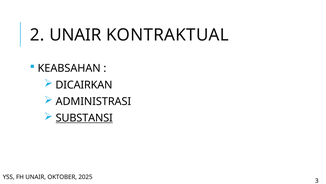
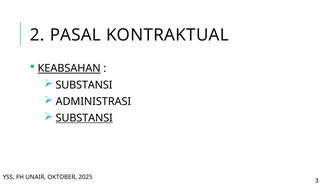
2 UNAIR: UNAIR -> PASAL
KEABSAHAN underline: none -> present
DICAIRKAN at (84, 85): DICAIRKAN -> SUBSTANSI
